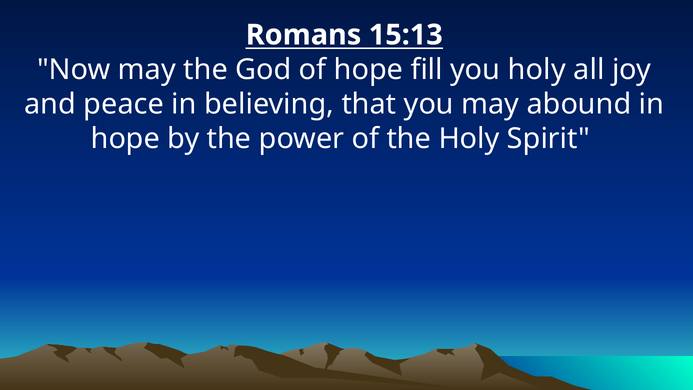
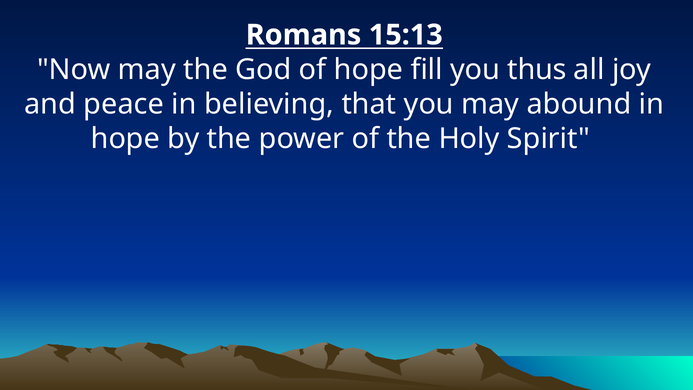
you holy: holy -> thus
